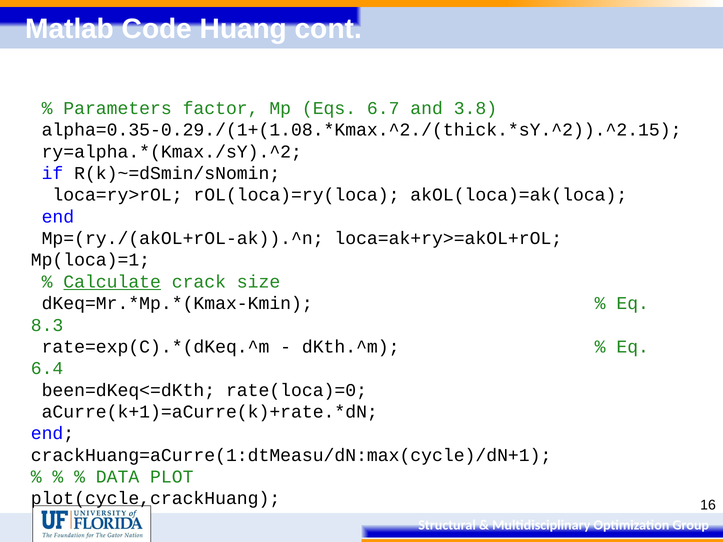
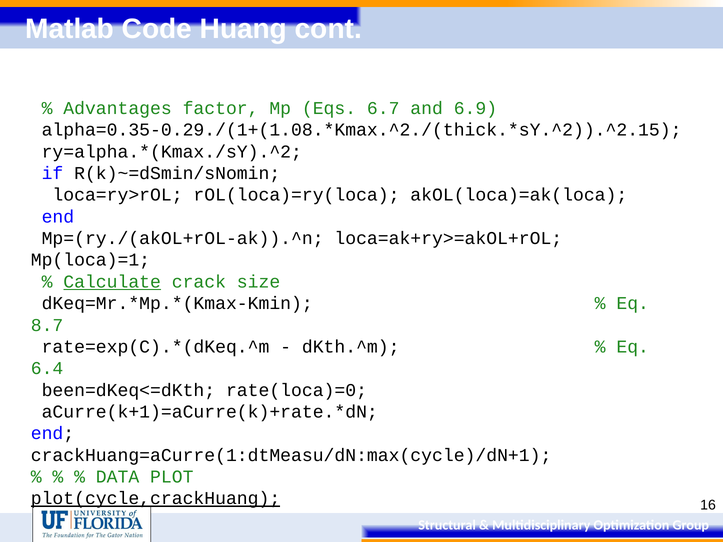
Parameters: Parameters -> Advantages
3.8: 3.8 -> 6.9
8.3: 8.3 -> 8.7
plot(cycle,crackHuang underline: none -> present
